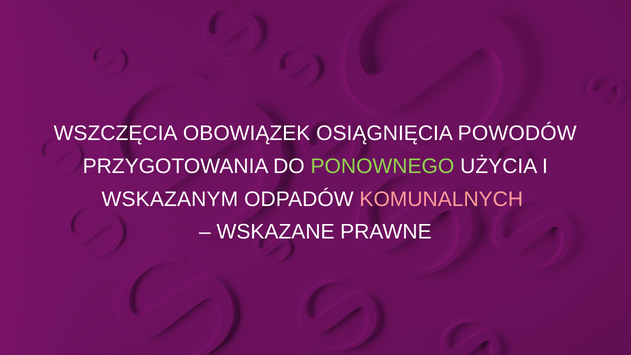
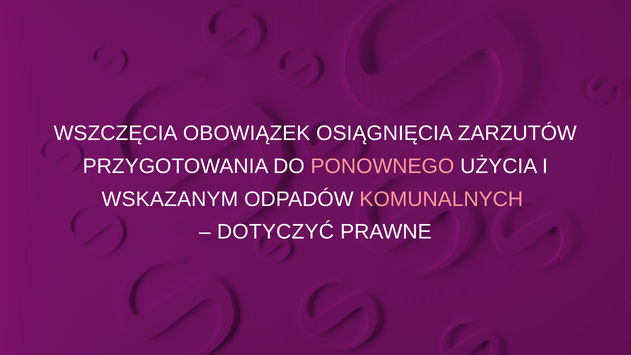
POWODÓW: POWODÓW -> ZARZUTÓW
PONOWNEGO colour: light green -> pink
WSKAZANE: WSKAZANE -> DOTYCZYĆ
